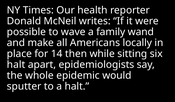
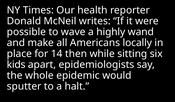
family: family -> highly
halt at (16, 65): halt -> kids
